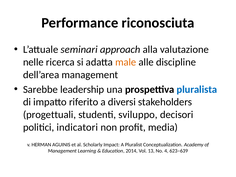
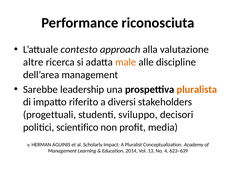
seminari: seminari -> contesto
nelle: nelle -> altre
pluralista colour: blue -> orange
indicatori: indicatori -> scientifico
